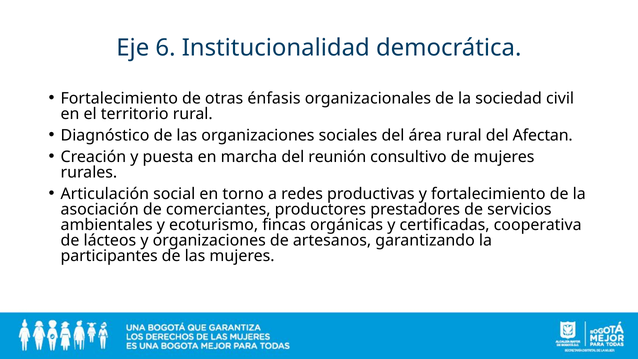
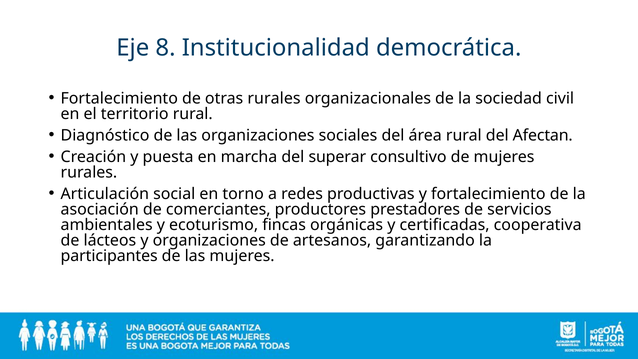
6: 6 -> 8
otras énfasis: énfasis -> rurales
reunión: reunión -> superar
